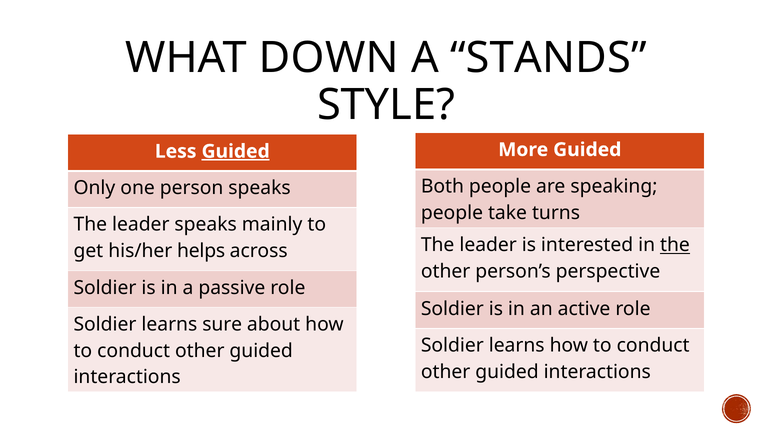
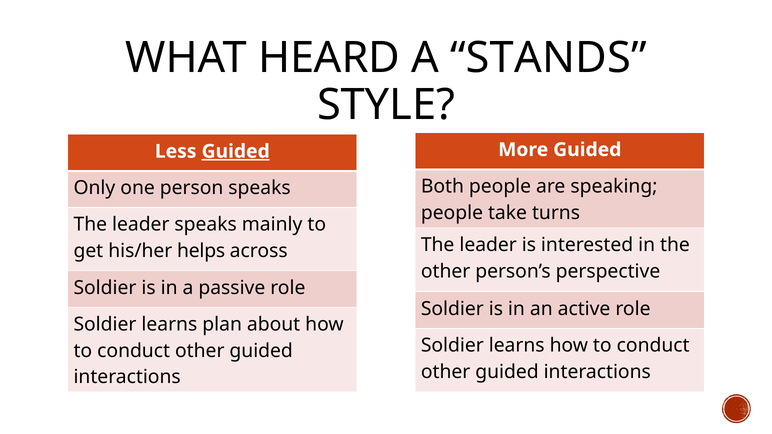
DOWN: DOWN -> HEARD
the at (675, 245) underline: present -> none
sure: sure -> plan
